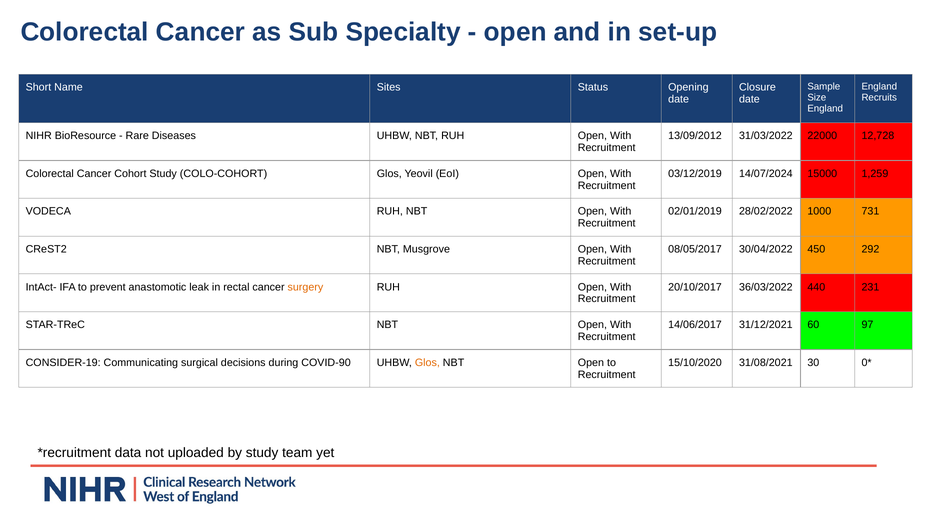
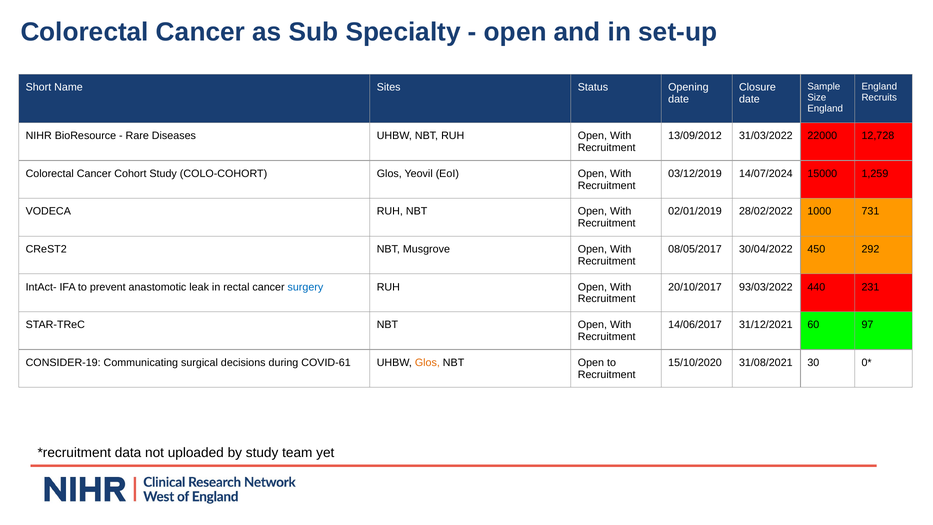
surgery colour: orange -> blue
36/03/2022: 36/03/2022 -> 93/03/2022
COVID-90: COVID-90 -> COVID-61
